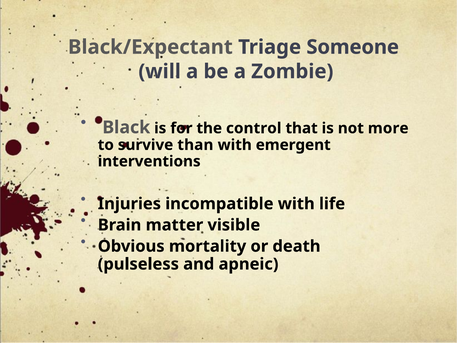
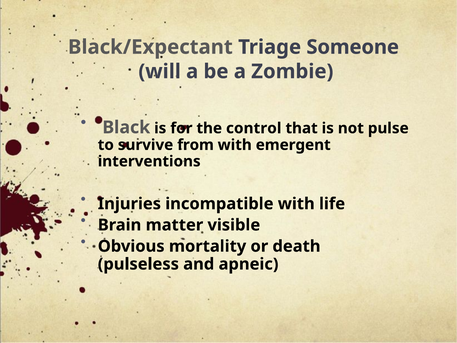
more: more -> pulse
than: than -> from
